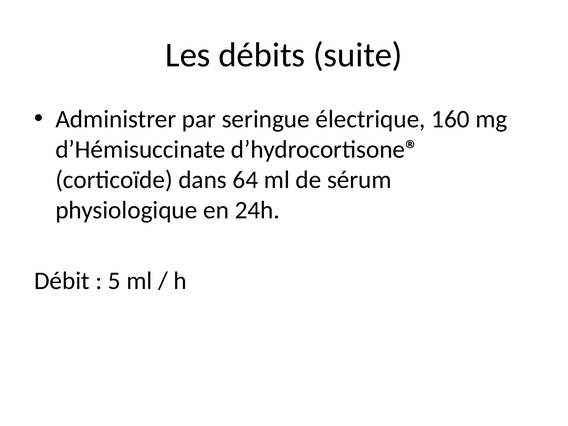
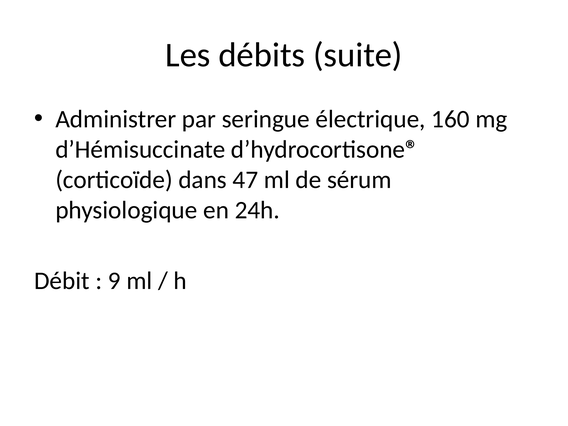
64: 64 -> 47
5: 5 -> 9
